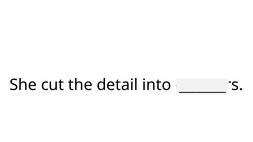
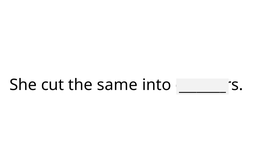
detail: detail -> same
